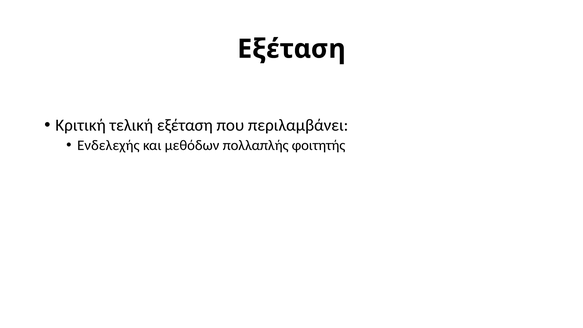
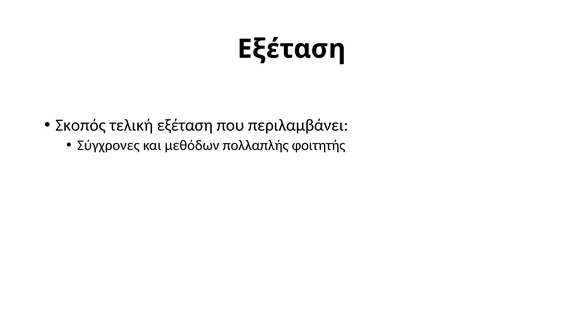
Κριτική: Κριτική -> Σκοπός
Ενδελεχής: Ενδελεχής -> Σύγχρονες
